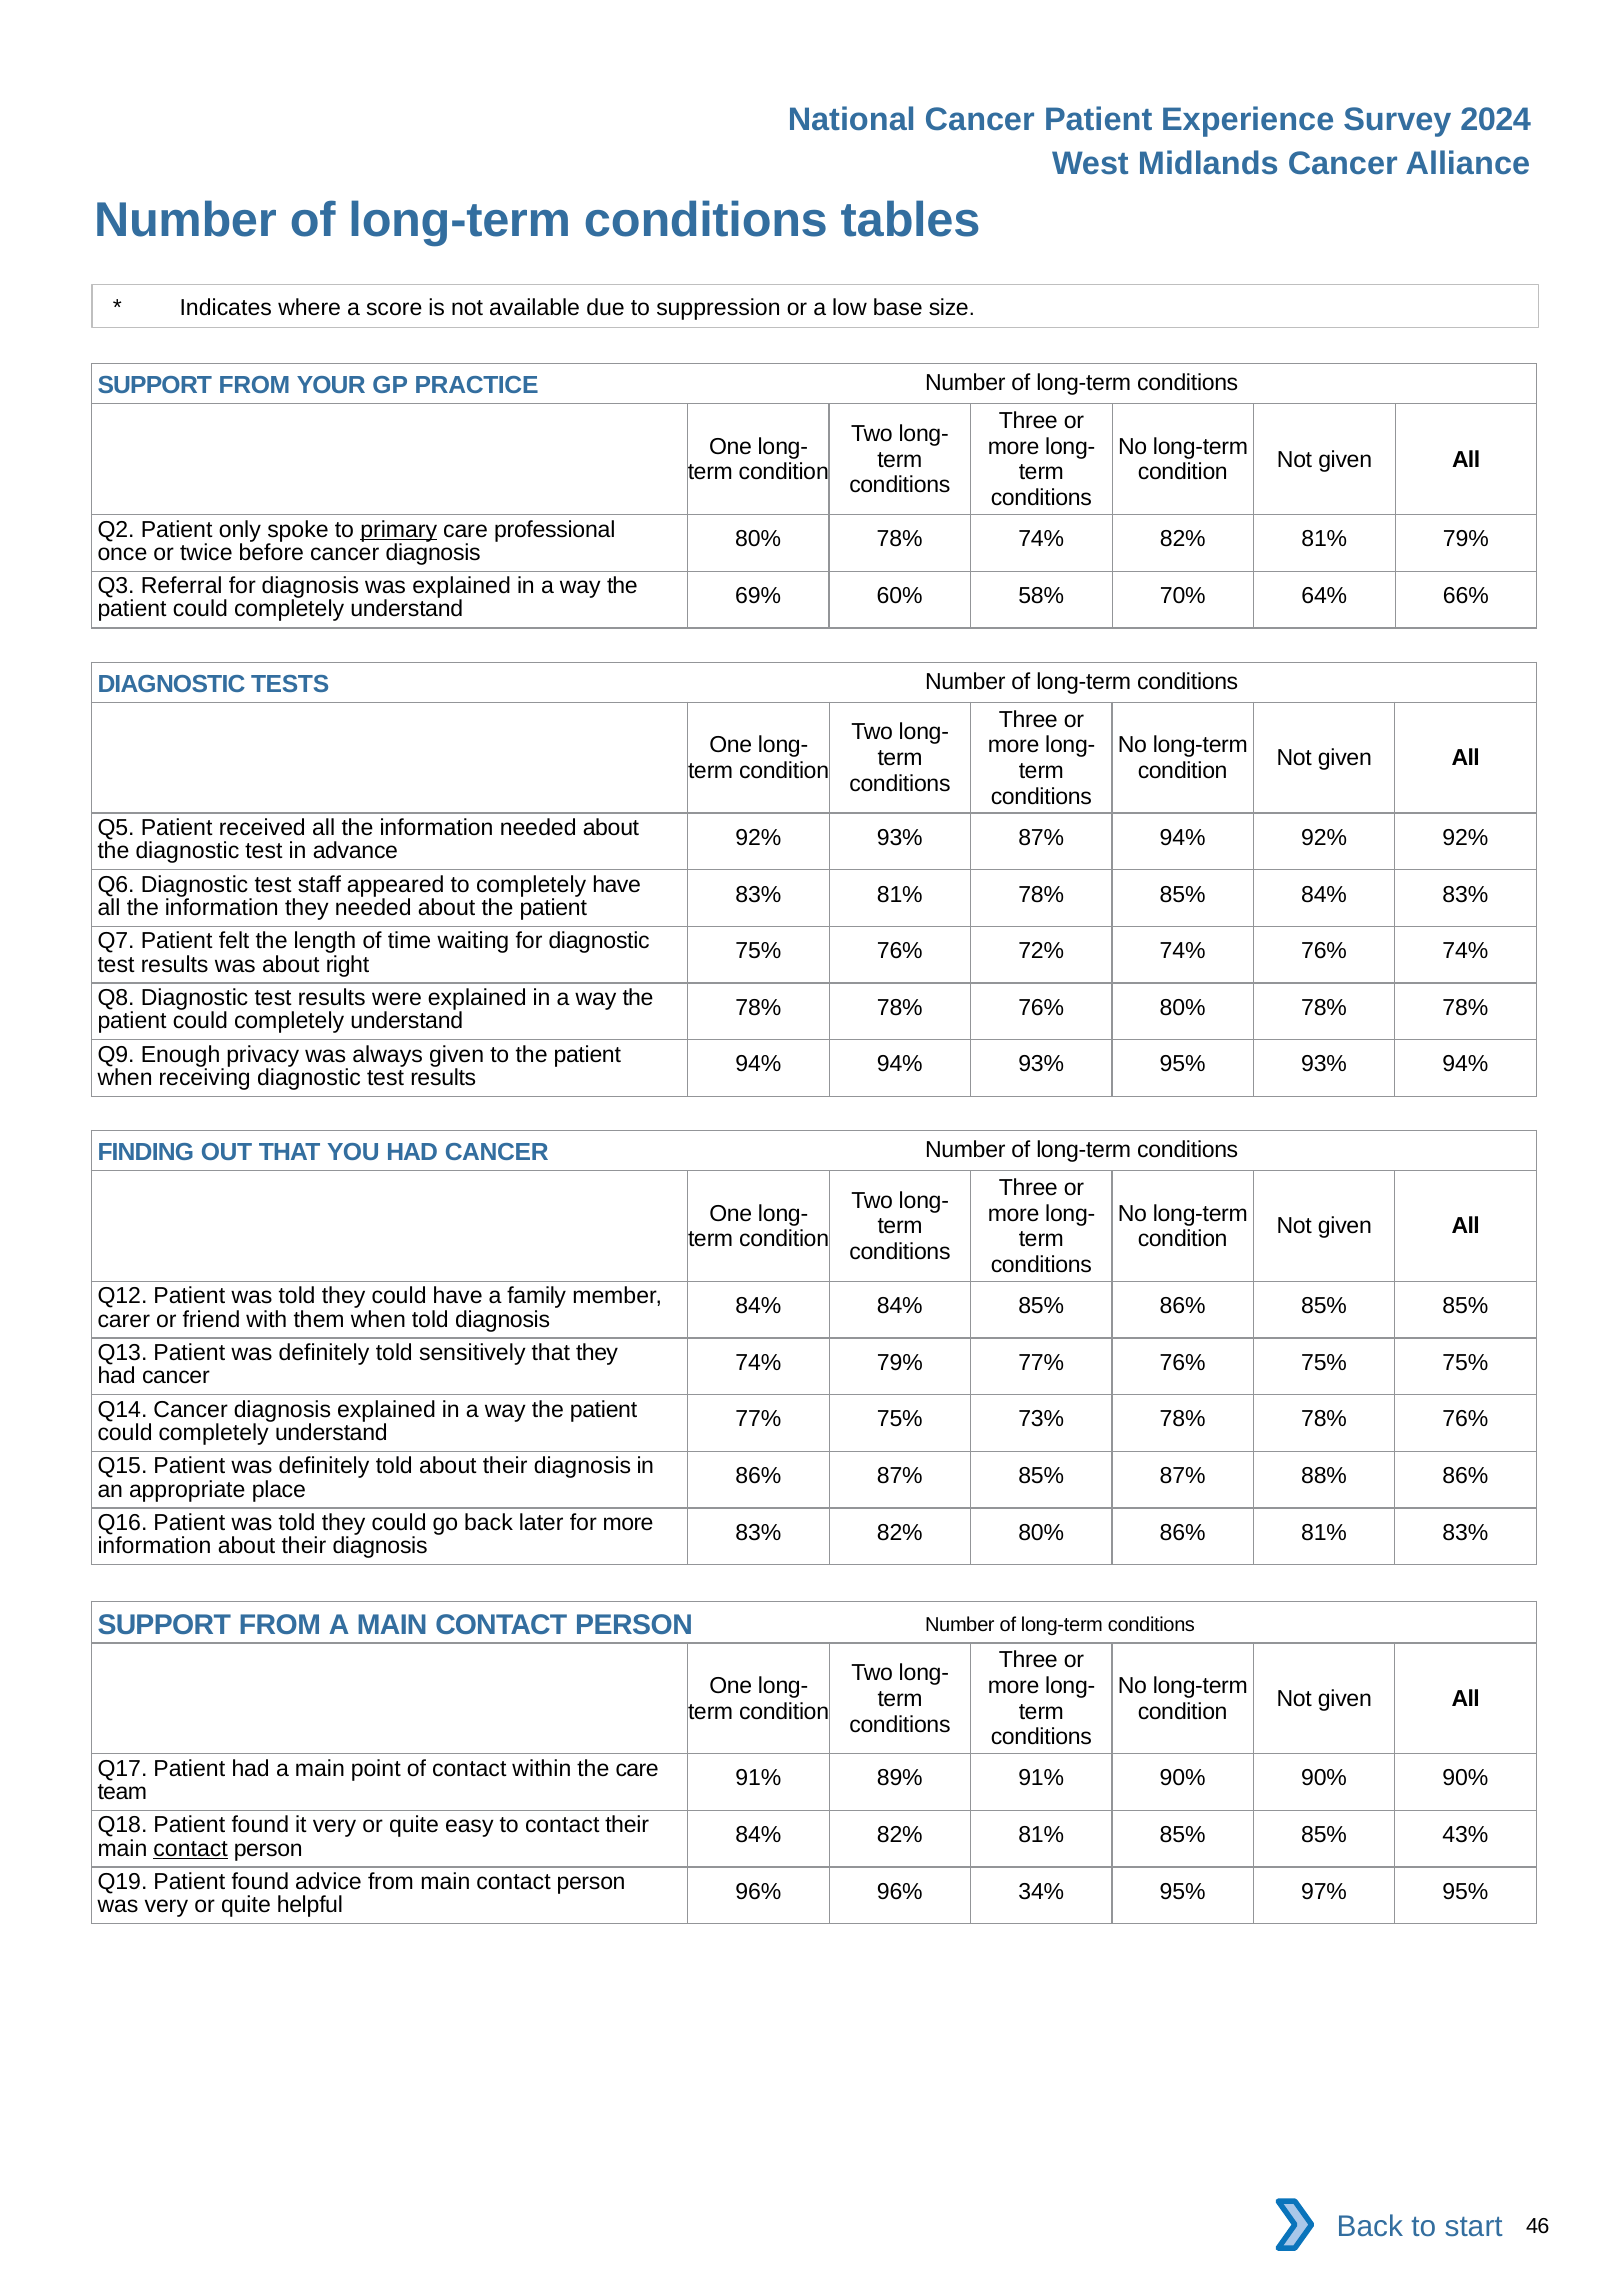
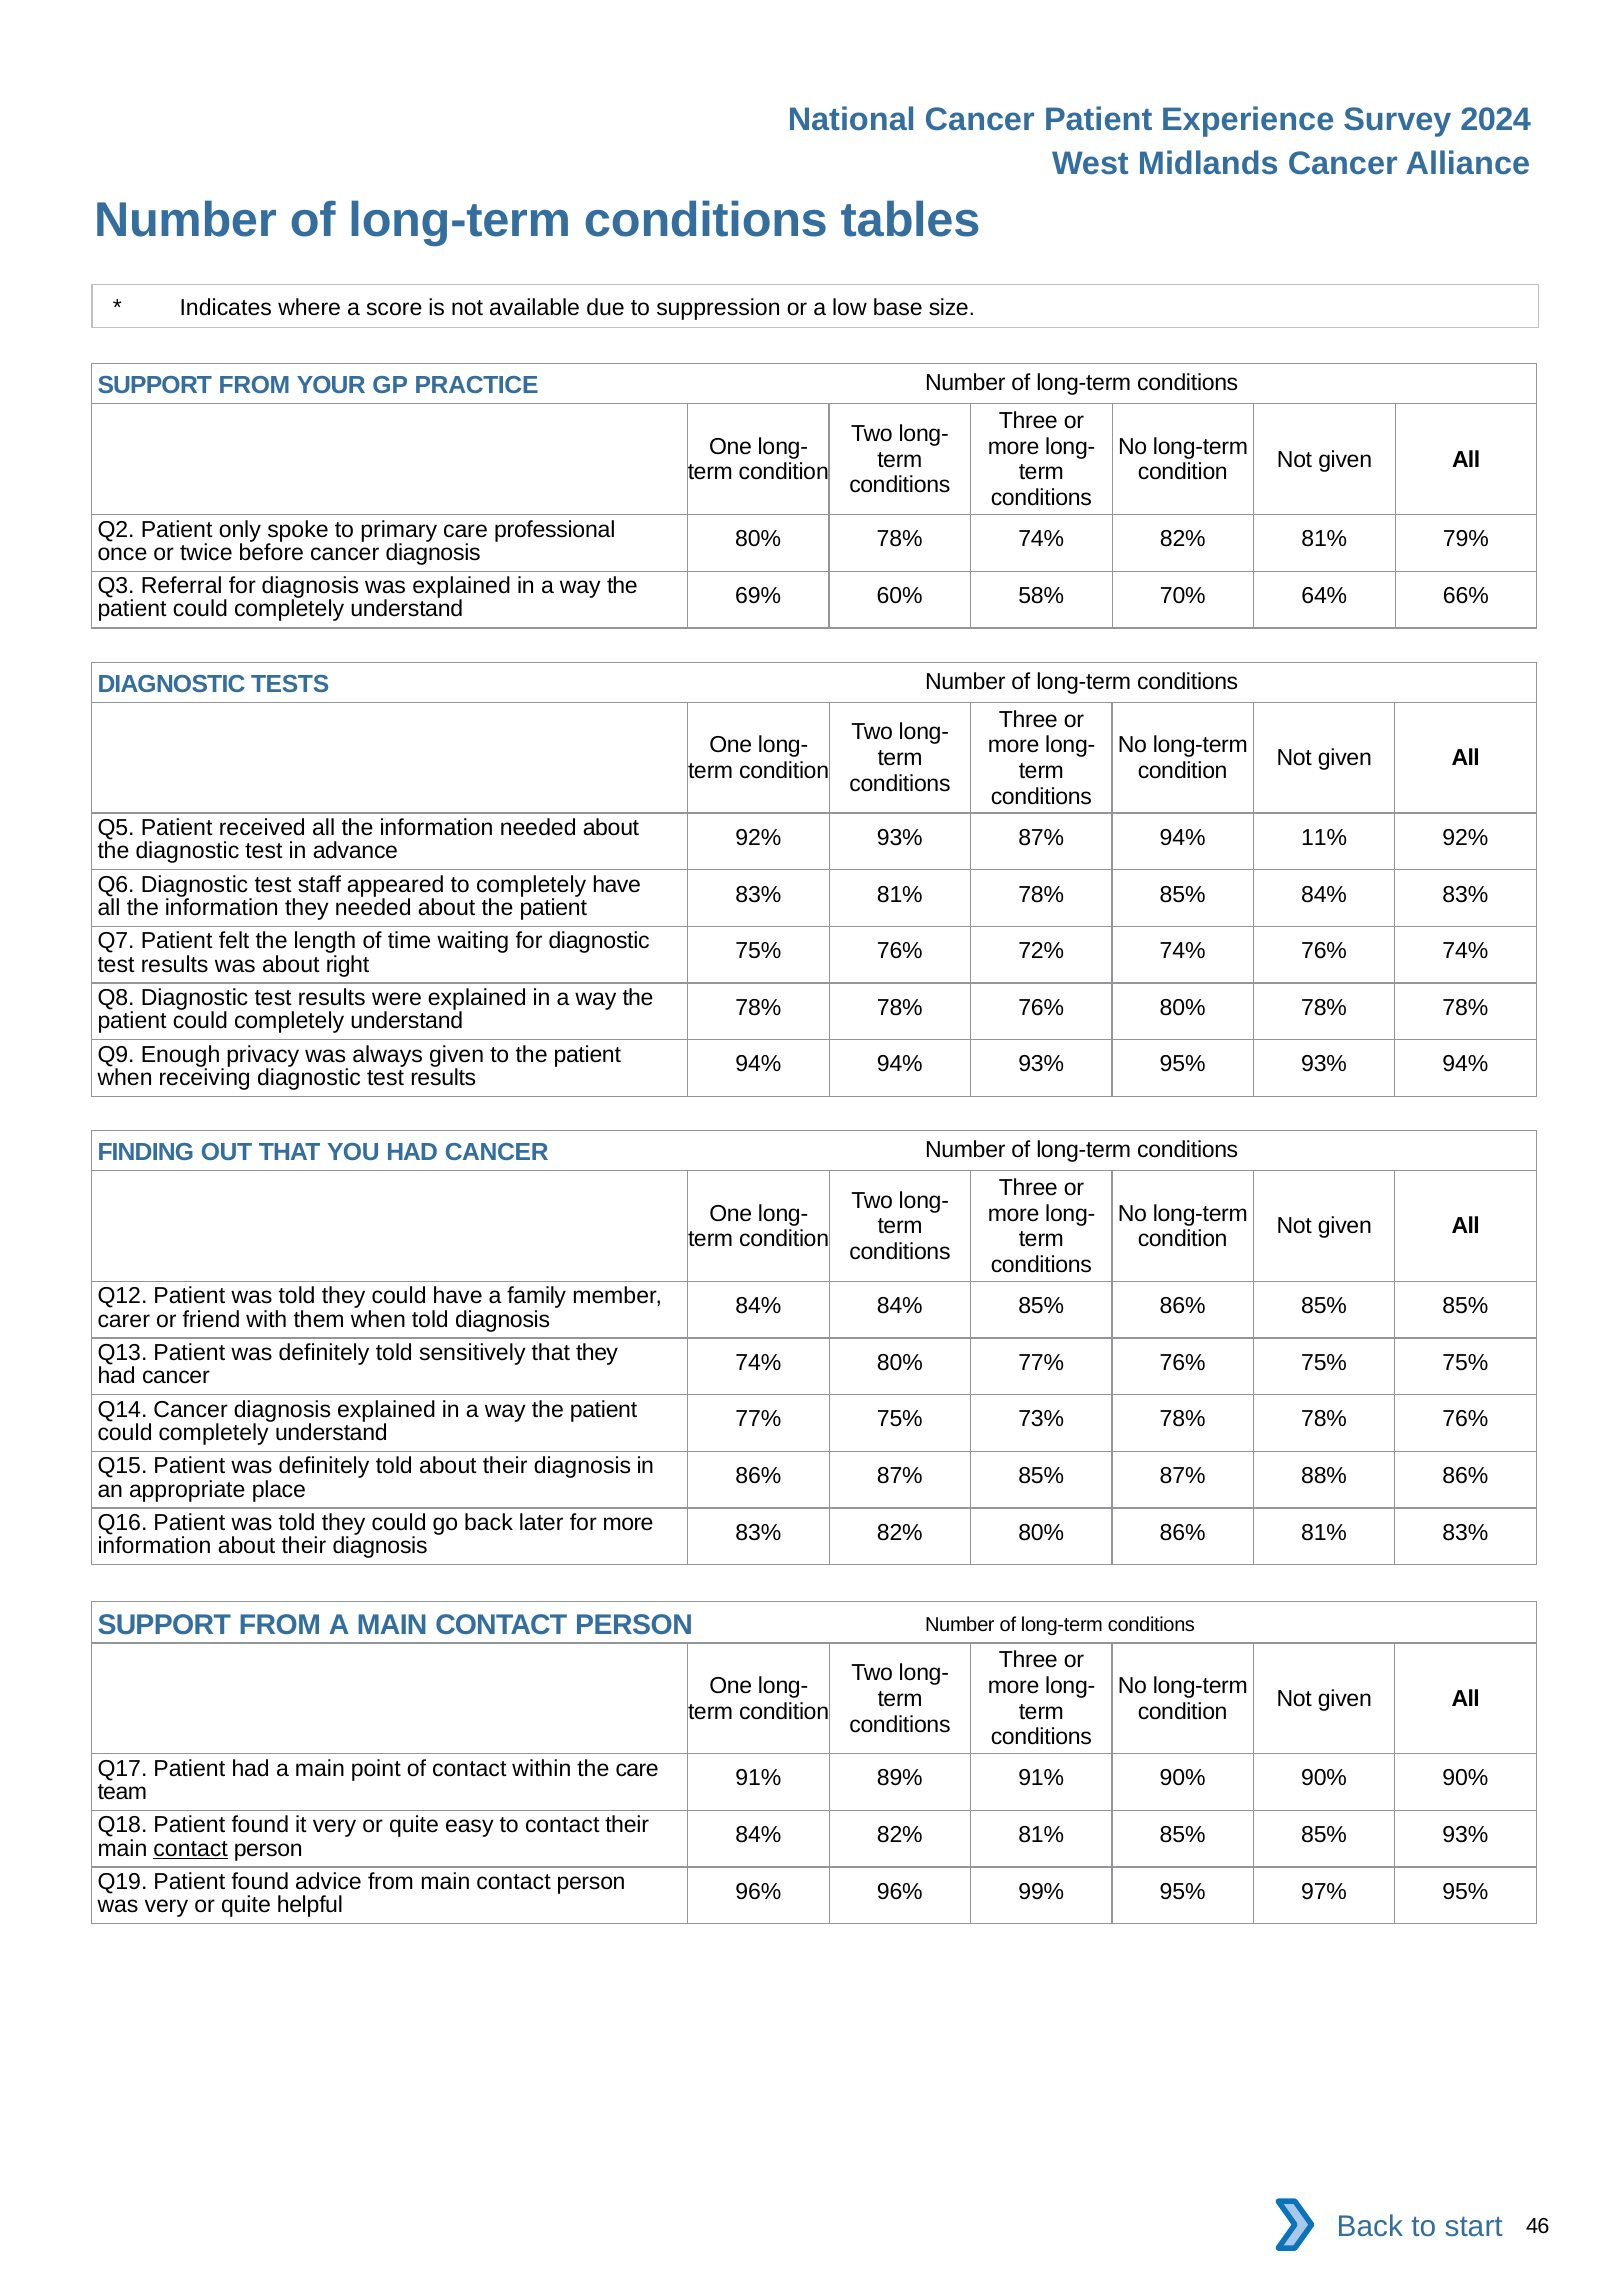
primary underline: present -> none
94% 92%: 92% -> 11%
74% 79%: 79% -> 80%
85% 43%: 43% -> 93%
34%: 34% -> 99%
